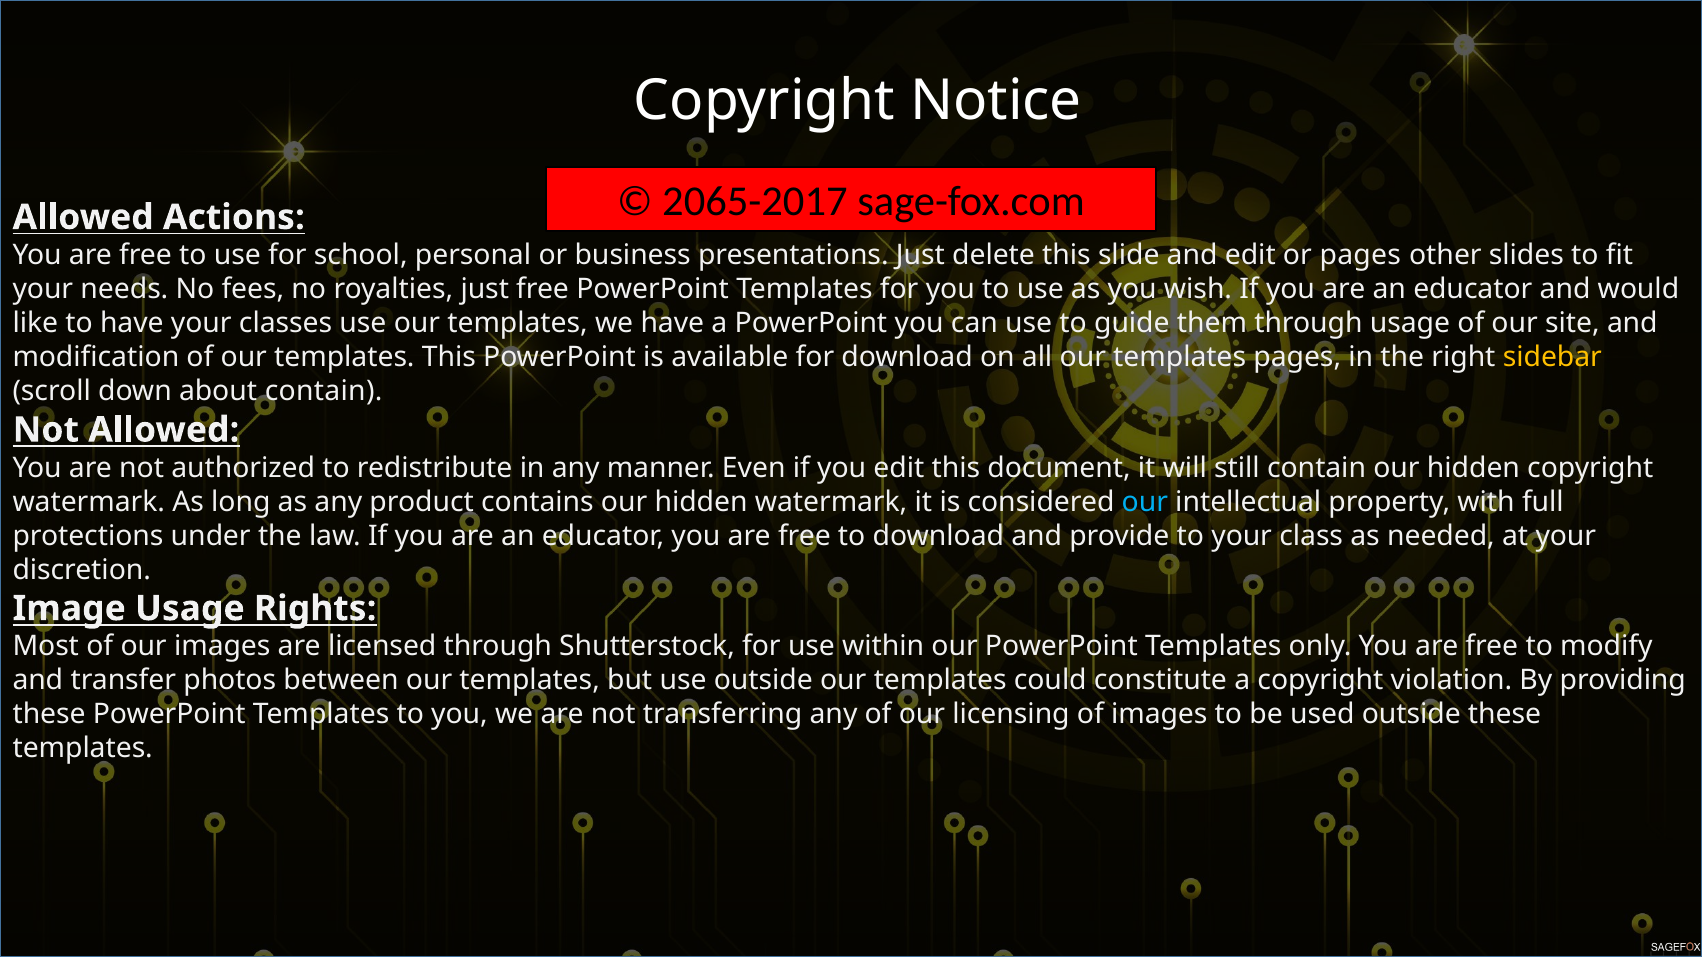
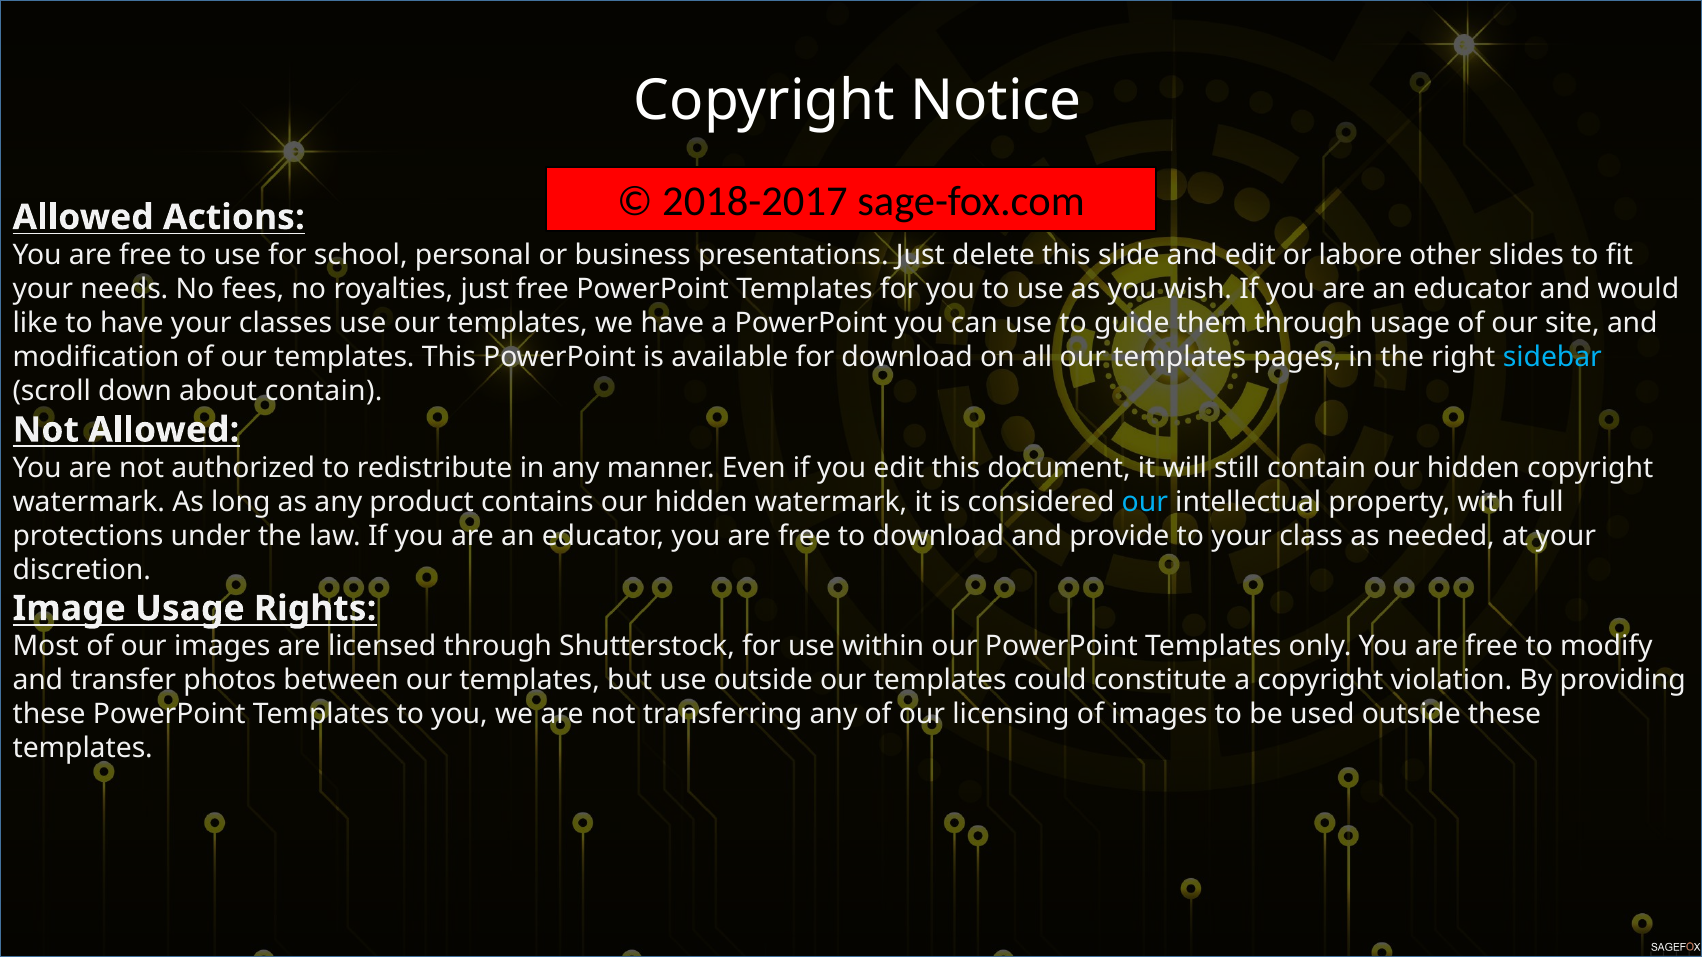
2065-2017: 2065-2017 -> 2018-2017
or pages: pages -> labore
sidebar colour: yellow -> light blue
